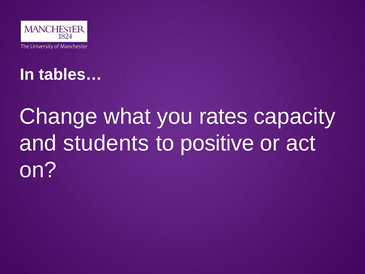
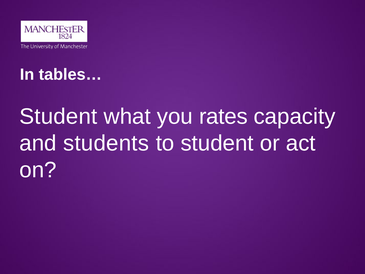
Change at (58, 116): Change -> Student
to positive: positive -> student
